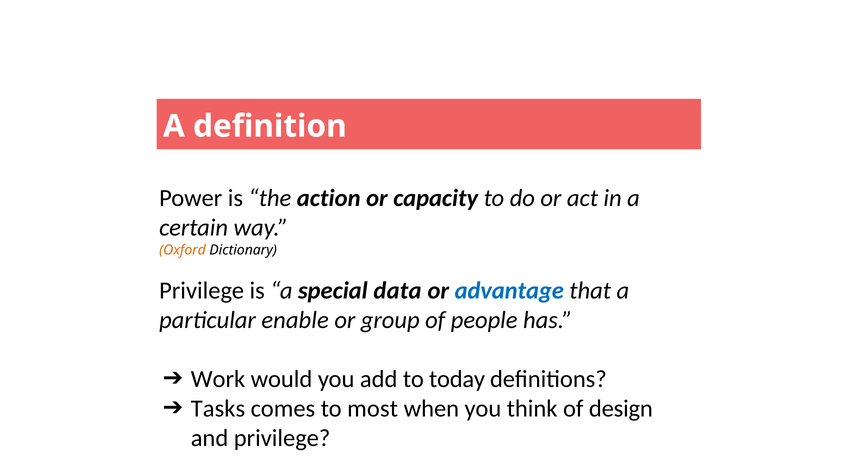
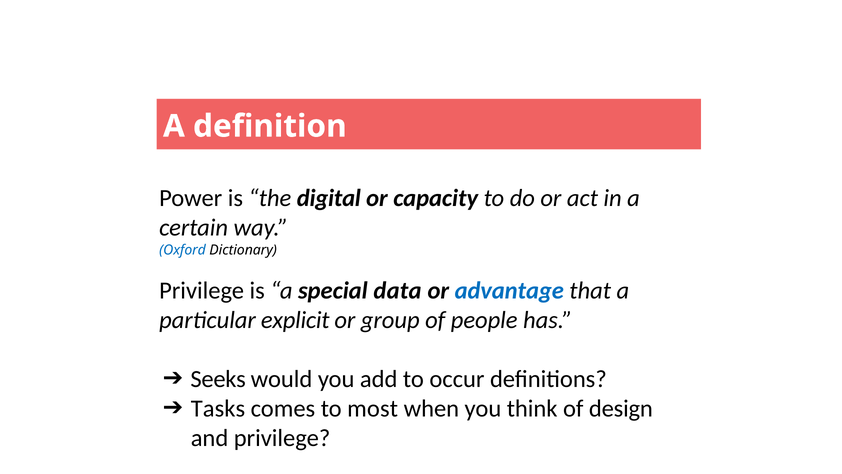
action: action -> digital
Oxford colour: orange -> blue
enable: enable -> explicit
Work: Work -> Seeks
today: today -> occur
